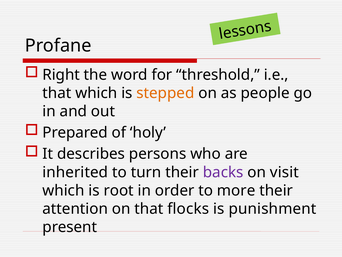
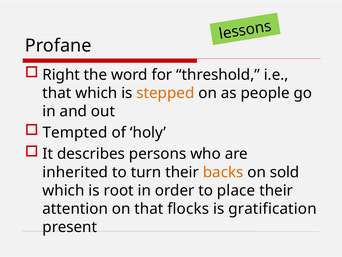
Prepared: Prepared -> Tempted
backs colour: purple -> orange
visit: visit -> sold
more: more -> place
punishment: punishment -> gratification
